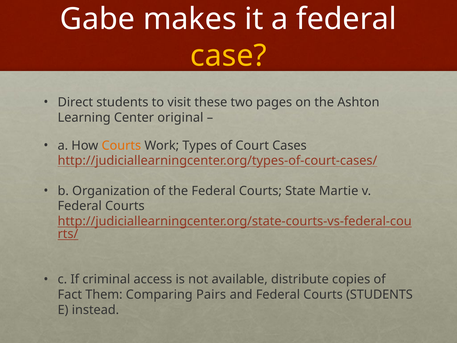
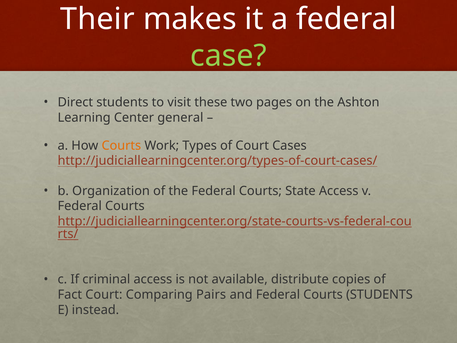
Gabe: Gabe -> Their
case colour: yellow -> light green
original: original -> general
State Martie: Martie -> Access
Fact Them: Them -> Court
